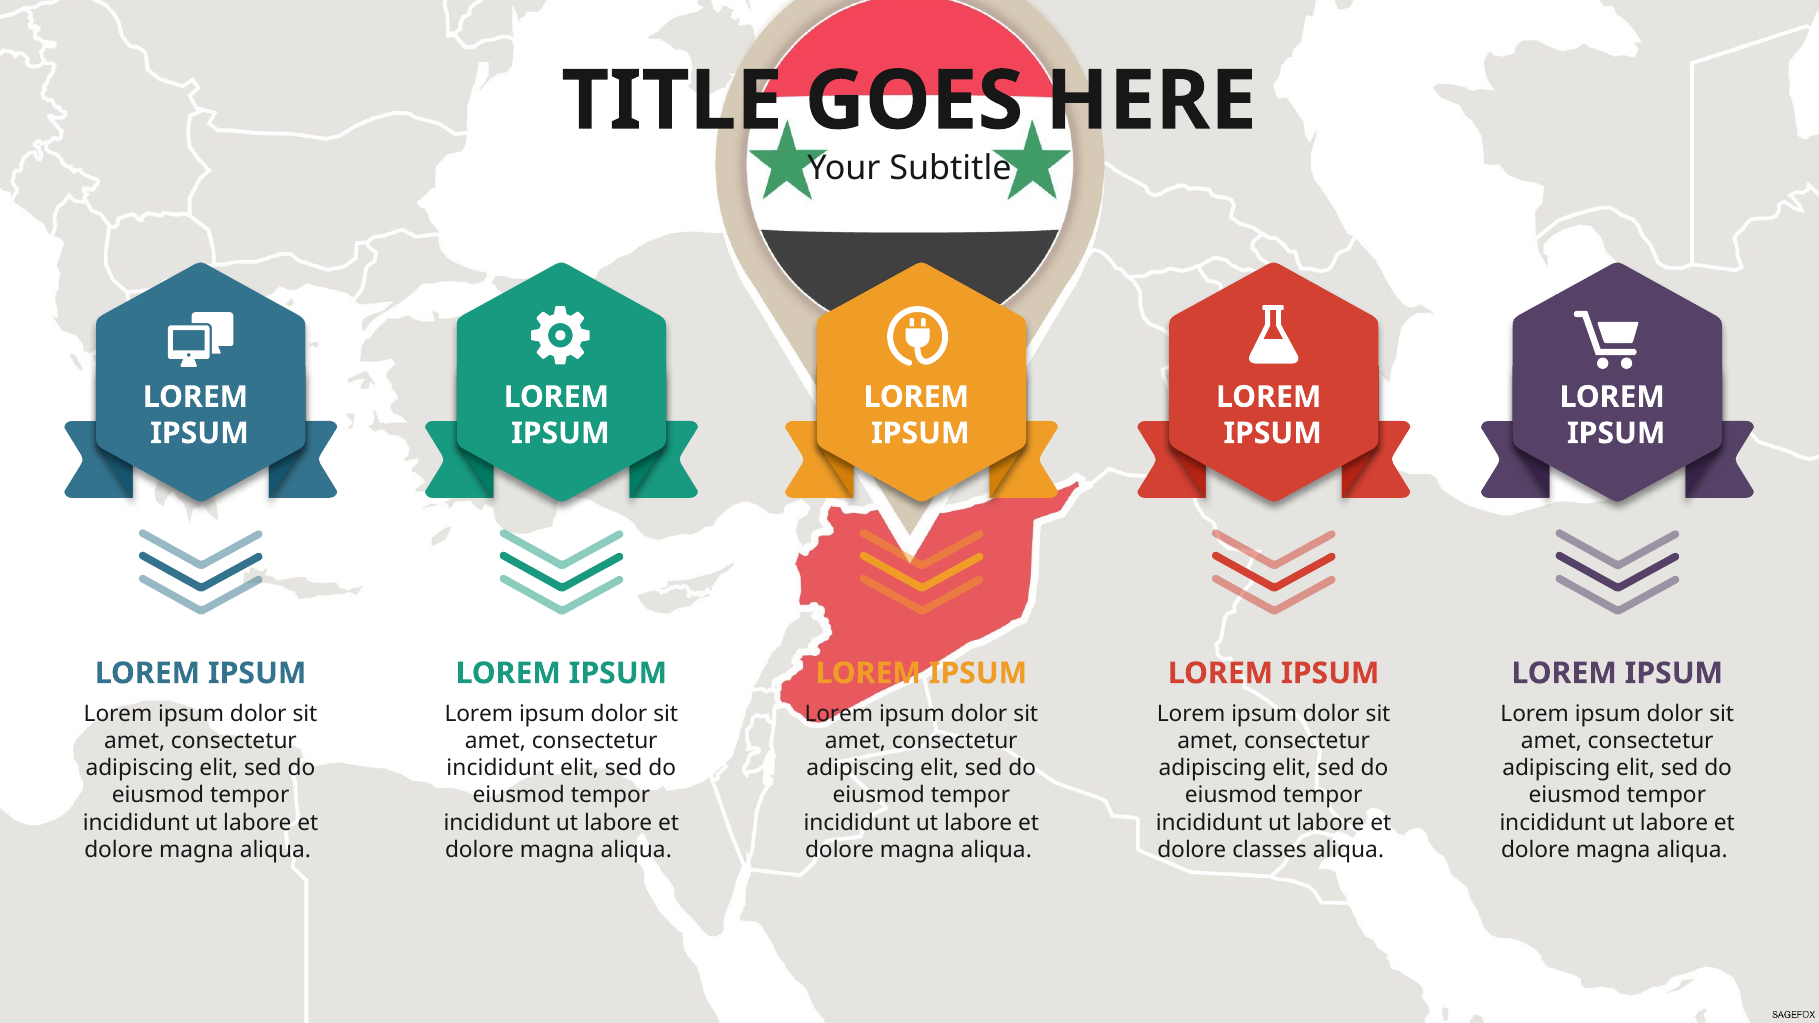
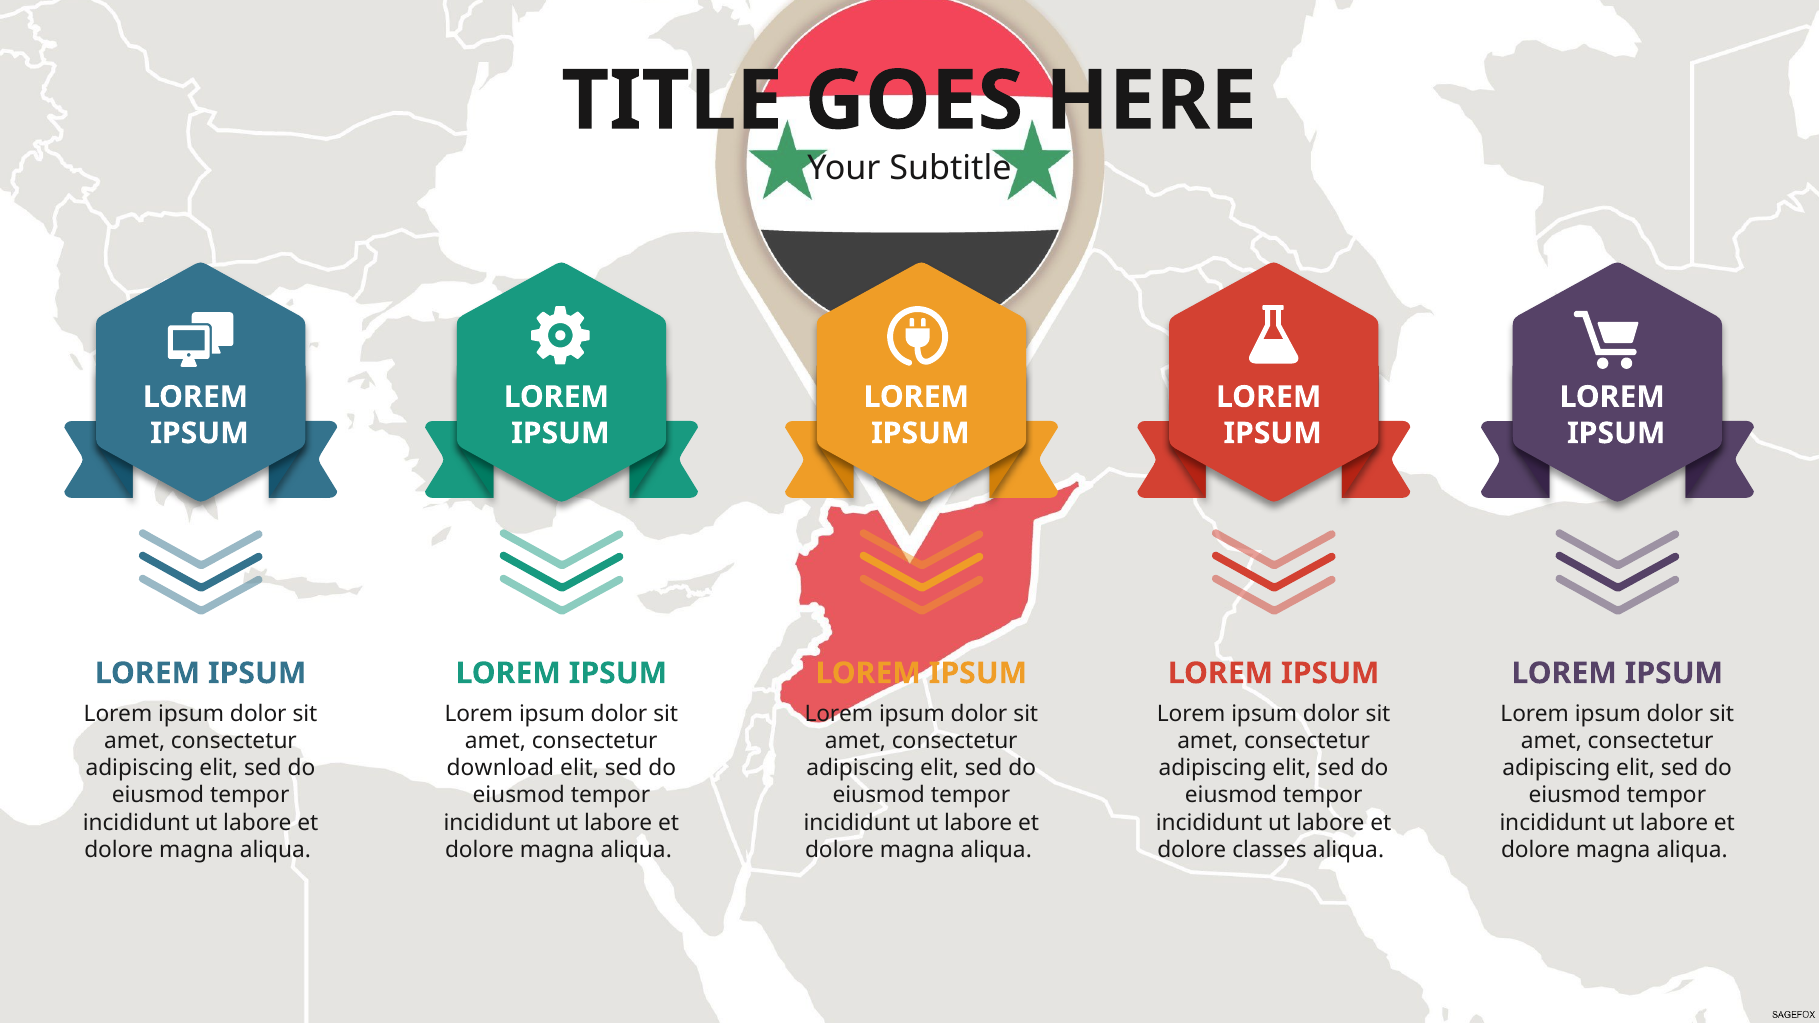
incididunt at (500, 768): incididunt -> download
